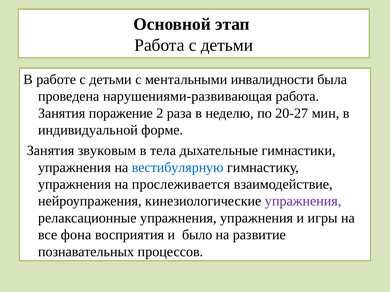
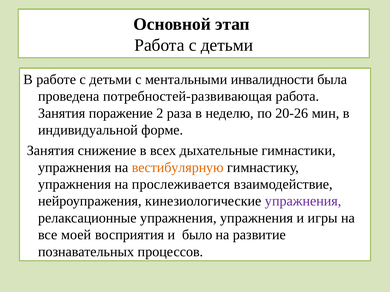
нарушениями-развивающая: нарушениями-развивающая -> потребностей-развивающая
20-27: 20-27 -> 20-26
звуковым: звуковым -> снижение
тела: тела -> всех
вестибулярную colour: blue -> orange
фона: фона -> моей
